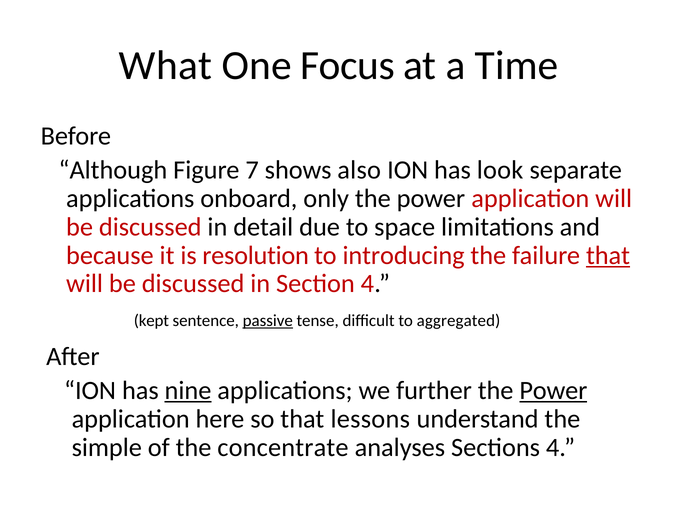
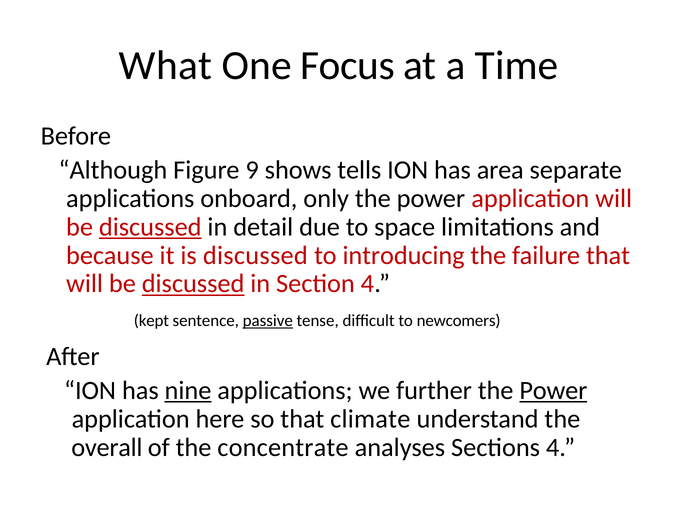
7: 7 -> 9
also: also -> tells
look: look -> area
discussed at (150, 227) underline: none -> present
is resolution: resolution -> discussed
that at (608, 255) underline: present -> none
discussed at (193, 284) underline: none -> present
aggregated: aggregated -> newcomers
lessons: lessons -> climate
simple: simple -> overall
